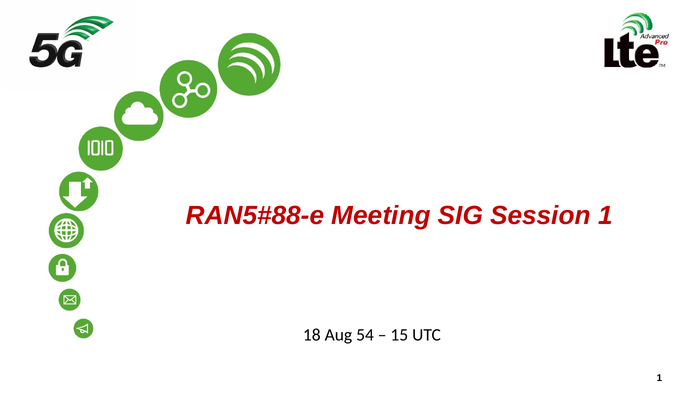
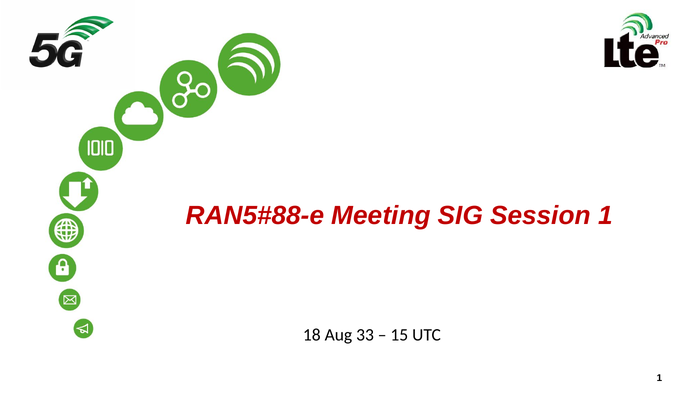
54: 54 -> 33
